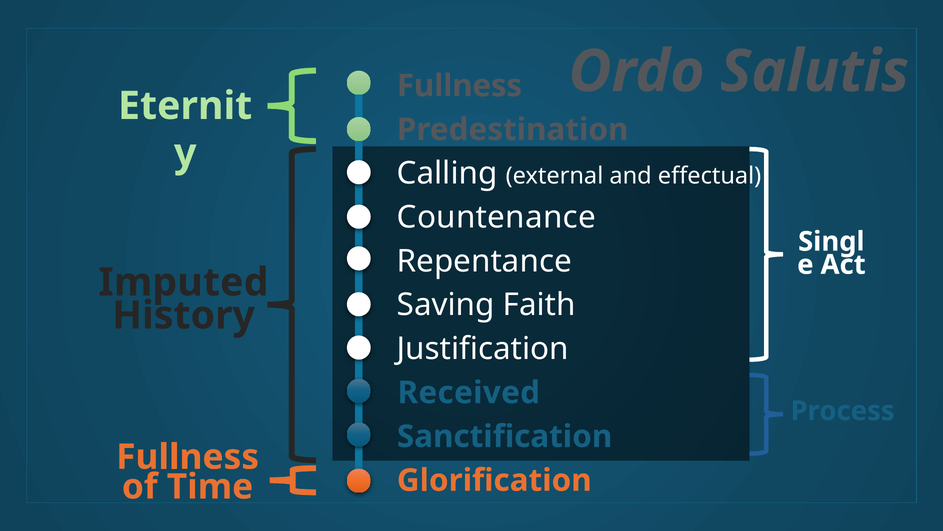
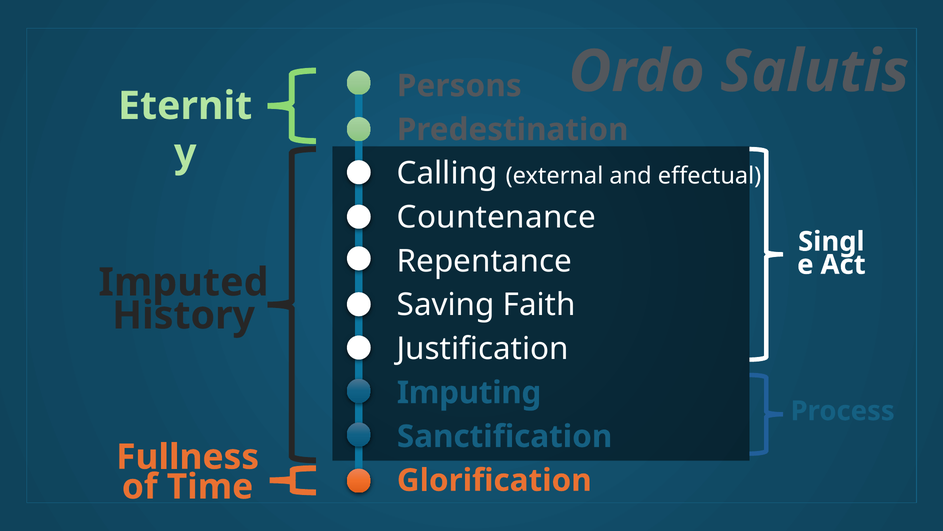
Fullness at (459, 86): Fullness -> Persons
Received: Received -> Imputing
